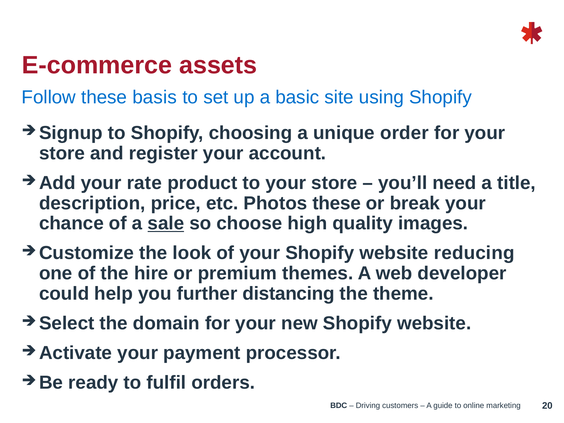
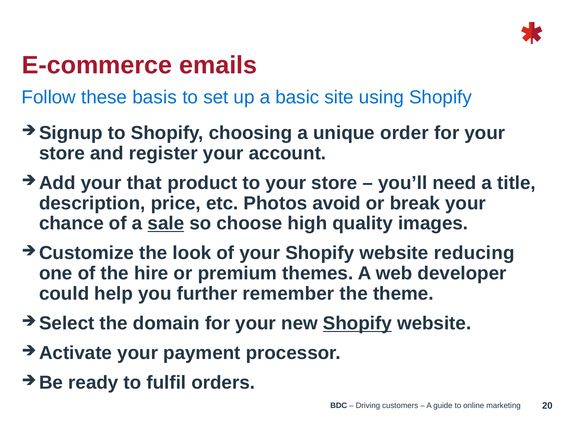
assets: assets -> emails
rate: rate -> that
Photos these: these -> avoid
distancing: distancing -> remember
Shopify at (357, 323) underline: none -> present
